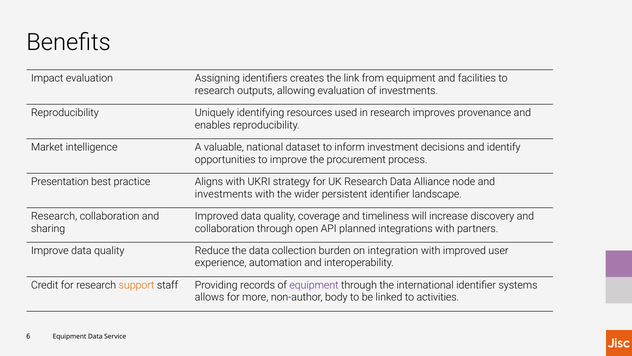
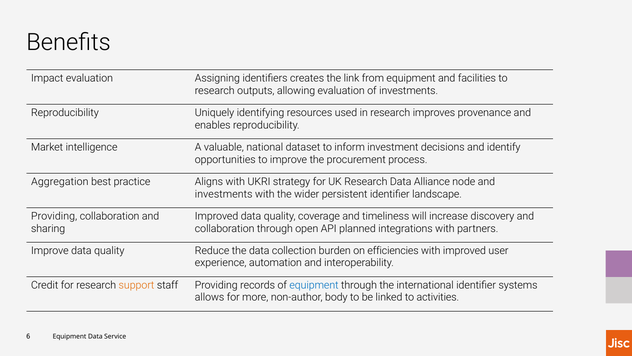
Presentation: Presentation -> Aggregation
Research at (54, 216): Research -> Providing
integration: integration -> efficiencies
equipment at (314, 285) colour: purple -> blue
